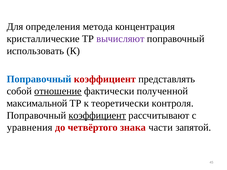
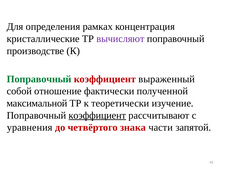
метода: метода -> рамках
использовать: использовать -> производстве
Поправочный at (39, 79) colour: blue -> green
представлять: представлять -> выраженный
отношение underline: present -> none
контроля: контроля -> изучение
